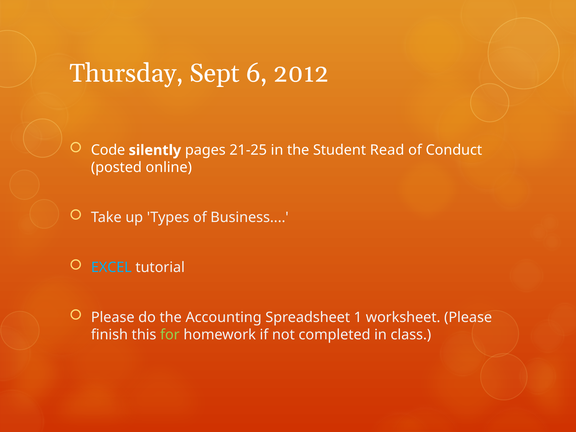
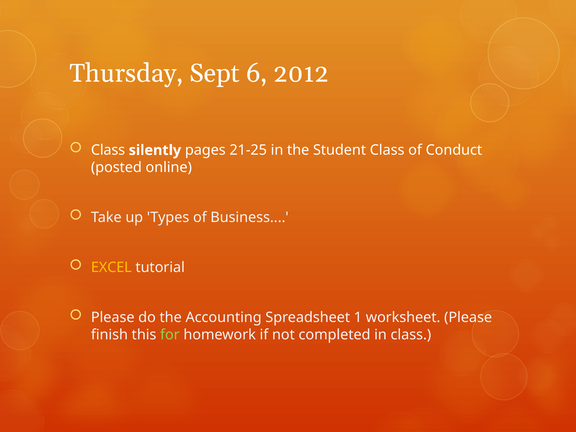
Code at (108, 150): Code -> Class
Student Read: Read -> Class
EXCEL colour: light blue -> yellow
